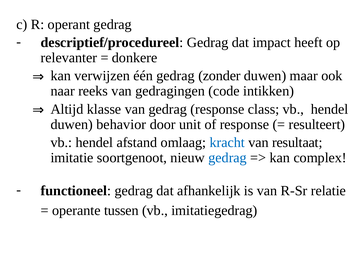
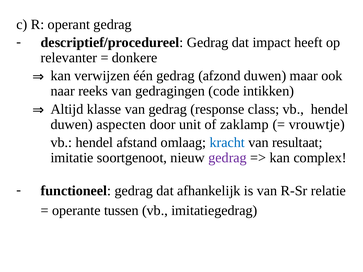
zonder: zonder -> afzond
behavior: behavior -> aspecten
of response: response -> zaklamp
resulteert: resulteert -> vrouwtje
gedrag at (228, 158) colour: blue -> purple
